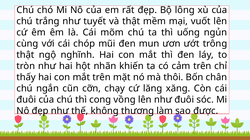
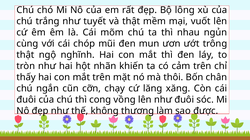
uống: uống -> nhau
